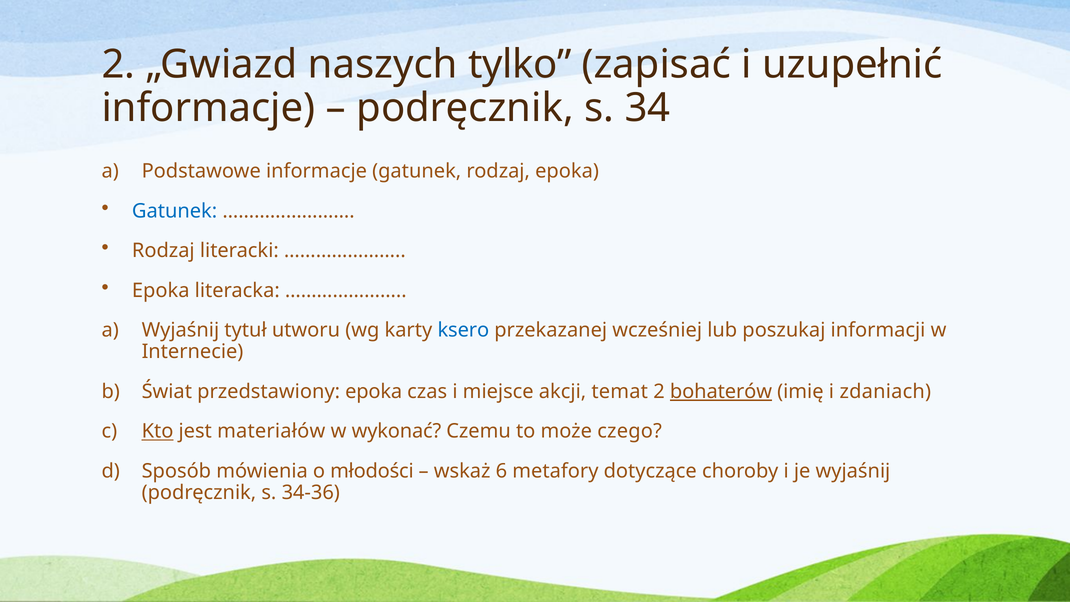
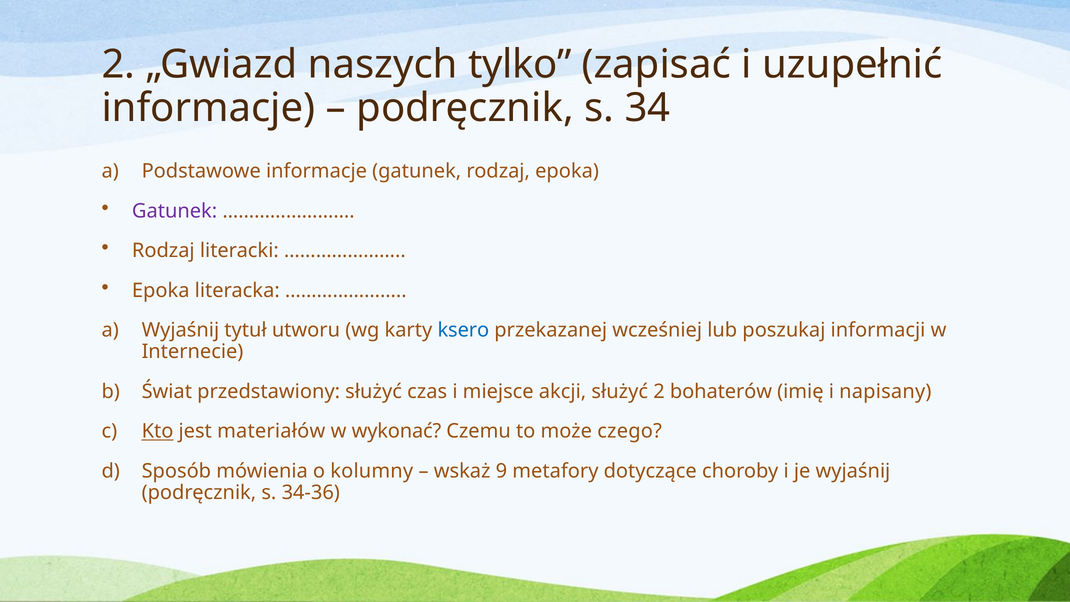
Gatunek at (175, 211) colour: blue -> purple
przedstawiony epoka: epoka -> służyć
akcji temat: temat -> służyć
bohaterów underline: present -> none
zdaniach: zdaniach -> napisany
młodości: młodości -> kolumny
6: 6 -> 9
